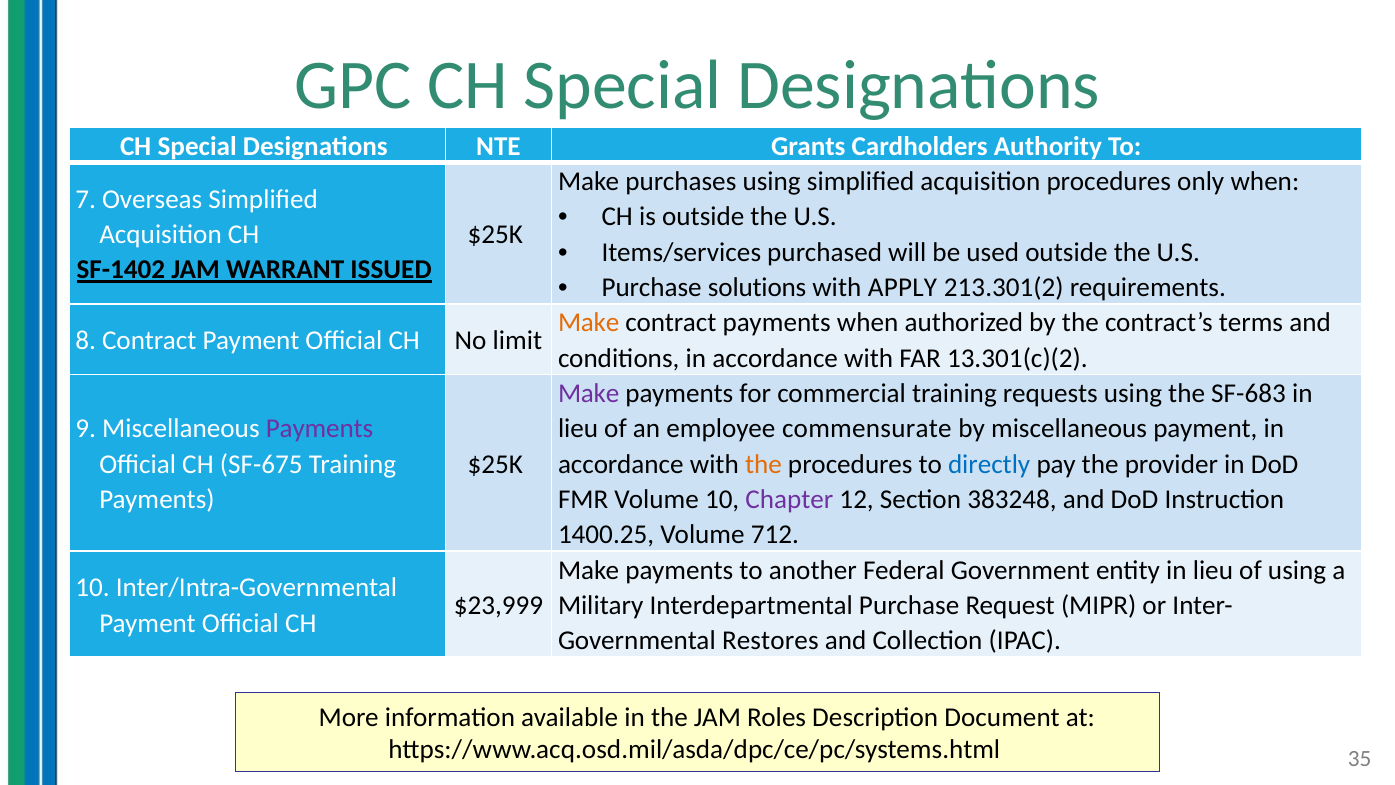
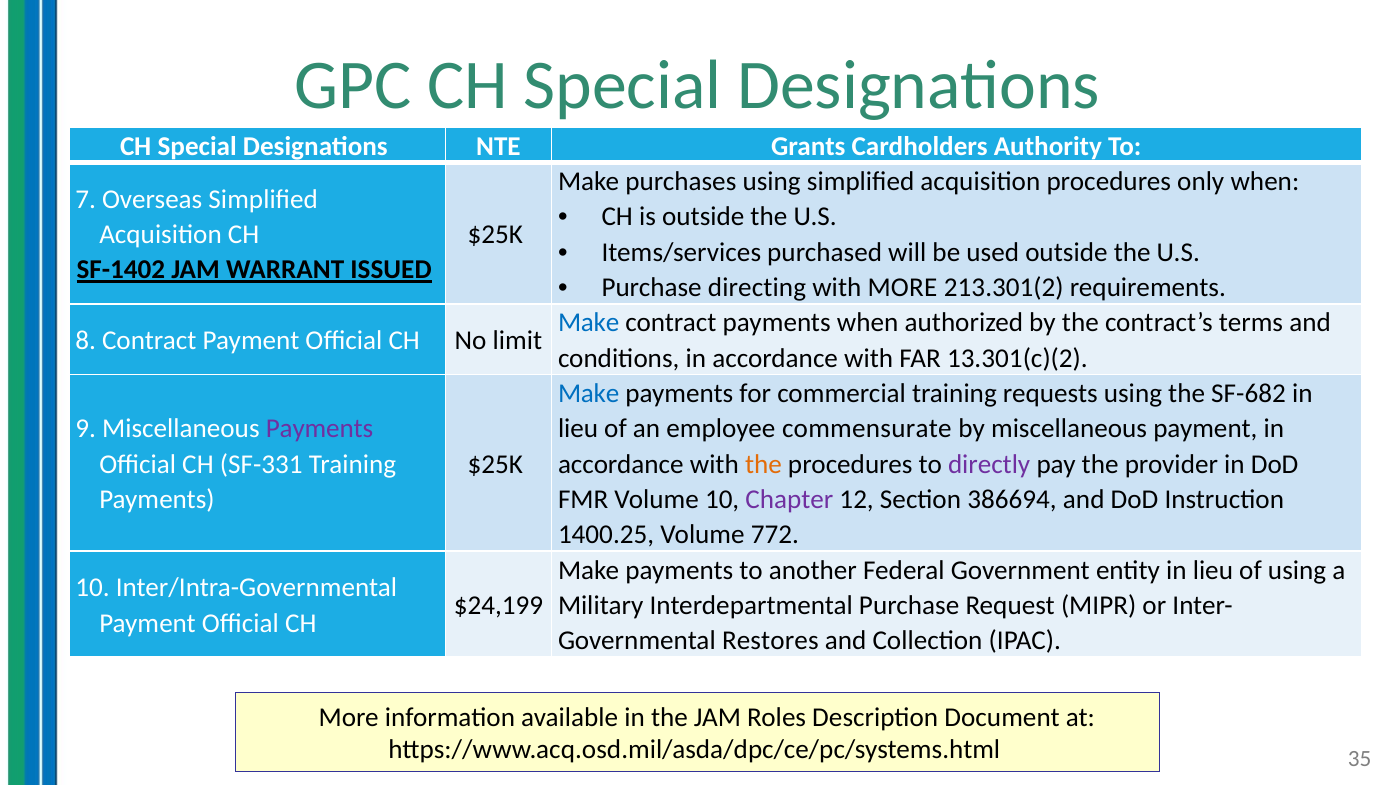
solutions: solutions -> directing
with APPLY: APPLY -> MORE
Make at (589, 323) colour: orange -> blue
Make at (589, 393) colour: purple -> blue
SF-683: SF-683 -> SF-682
SF-675: SF-675 -> SF-331
directly colour: blue -> purple
383248: 383248 -> 386694
712: 712 -> 772
$23,999: $23,999 -> $24,199
